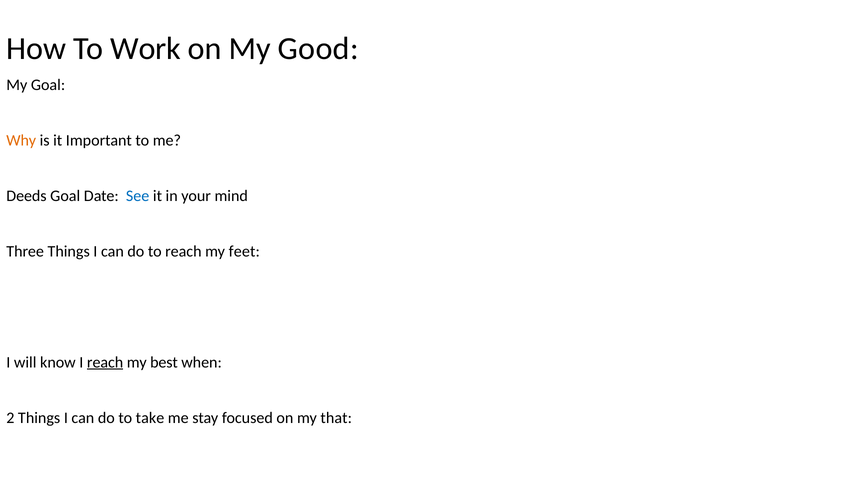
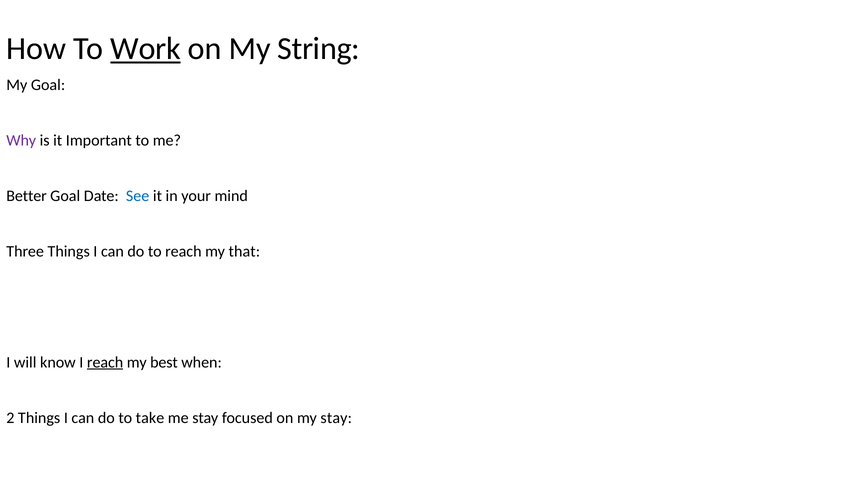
Work underline: none -> present
Good: Good -> String
Why colour: orange -> purple
Deeds: Deeds -> Better
feet: feet -> that
my that: that -> stay
